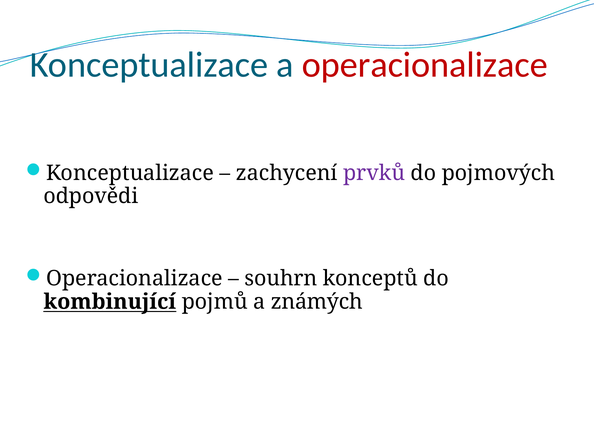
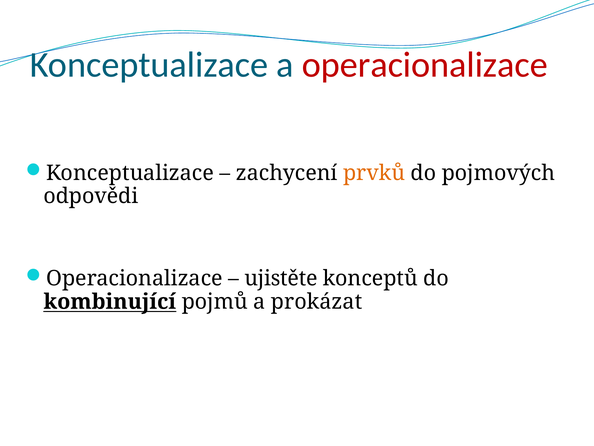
prvků colour: purple -> orange
souhrn: souhrn -> ujistěte
známých: známých -> prokázat
